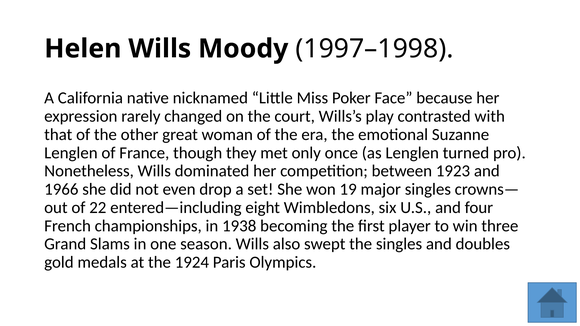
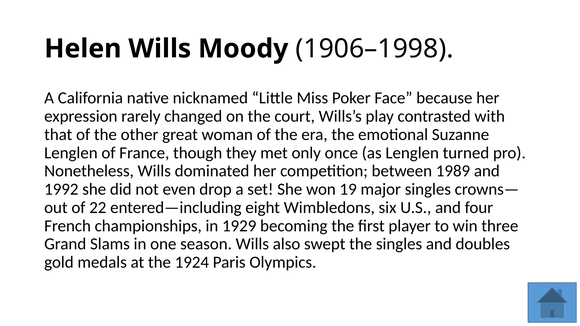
1997–1998: 1997–1998 -> 1906–1998
1923: 1923 -> 1989
1966: 1966 -> 1992
1938: 1938 -> 1929
